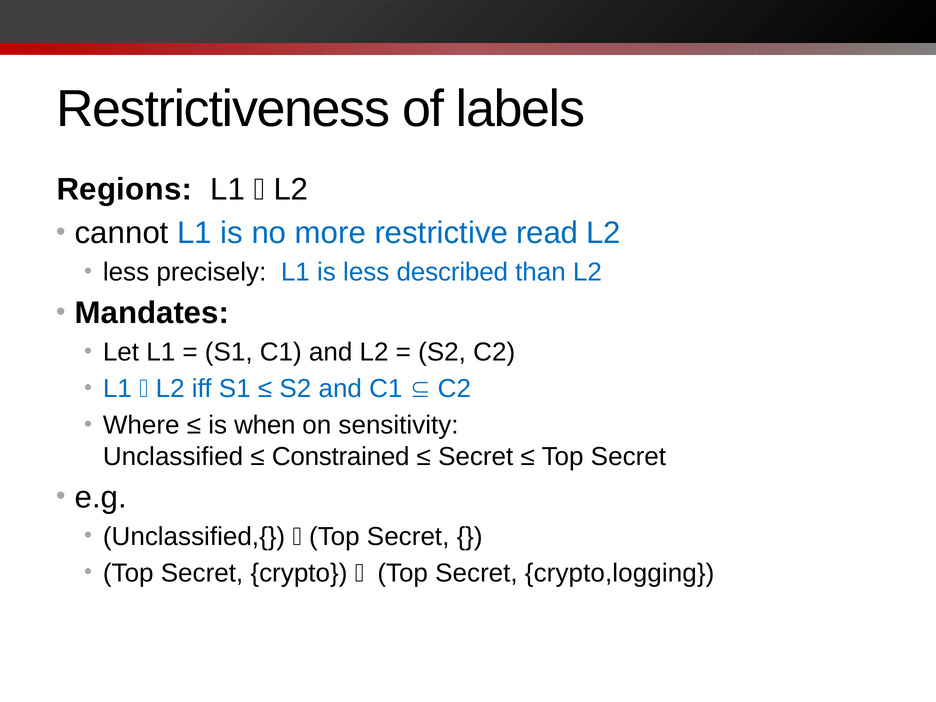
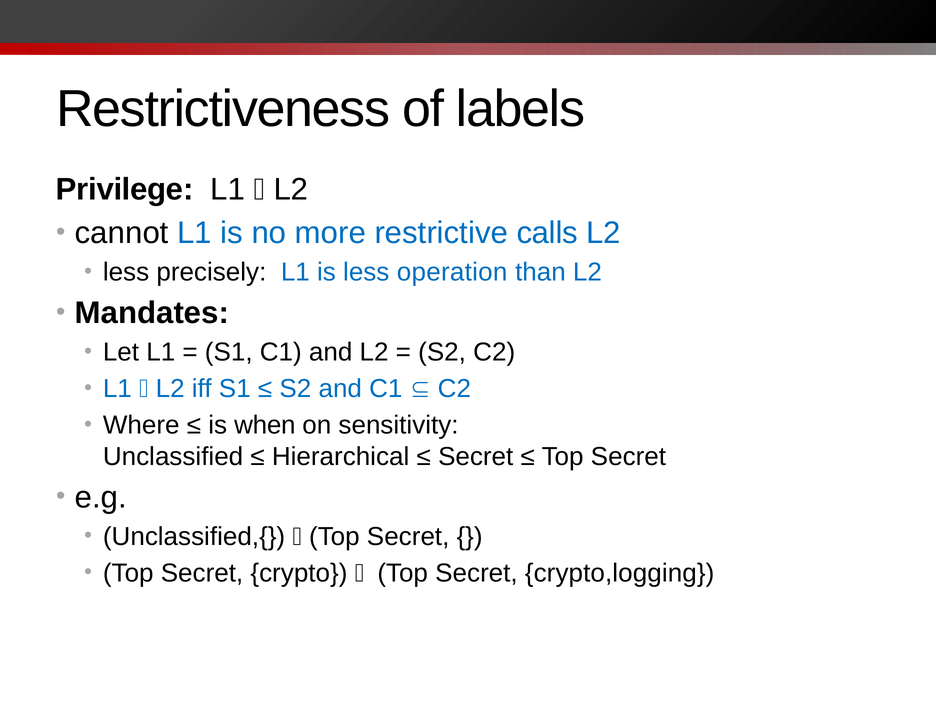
Regions: Regions -> Privilege
read: read -> calls
described: described -> operation
Constrained: Constrained -> Hierarchical
